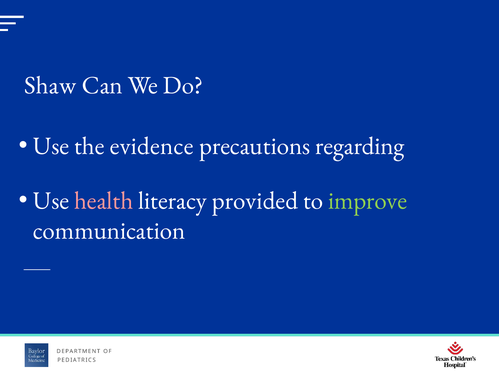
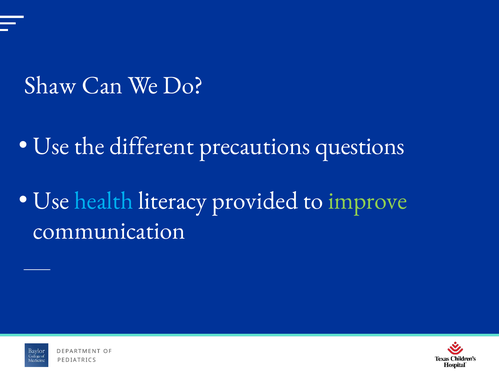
evidence: evidence -> different
regarding: regarding -> questions
health colour: pink -> light blue
